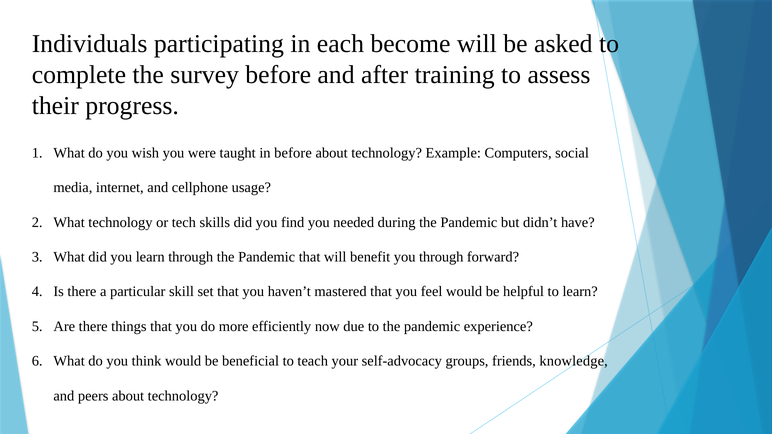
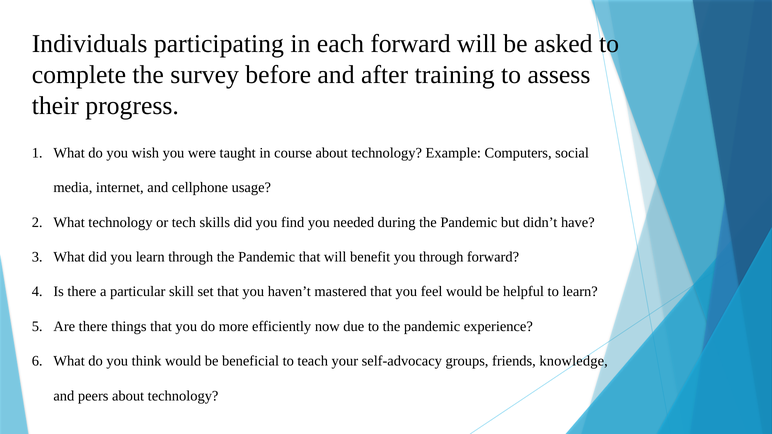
each become: become -> forward
in before: before -> course
